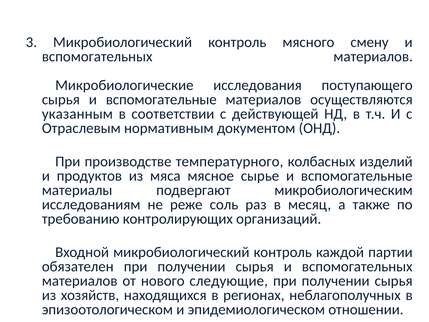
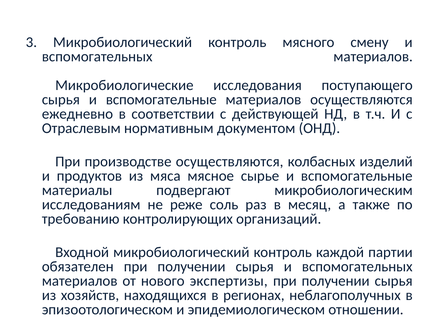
указанным: указанным -> ежедневно
производстве температурного: температурного -> осуществляются
следующие: следующие -> экспертизы
